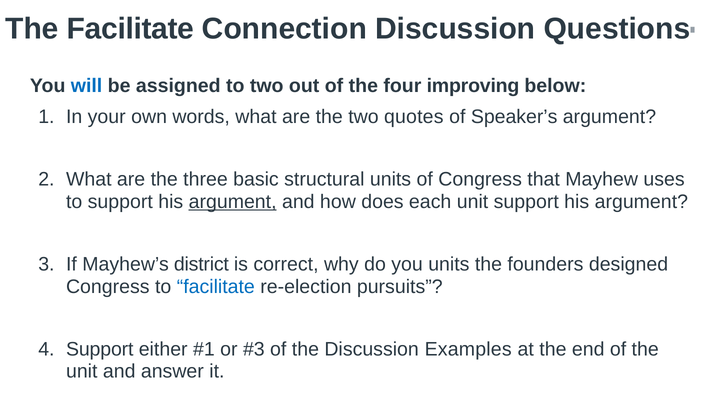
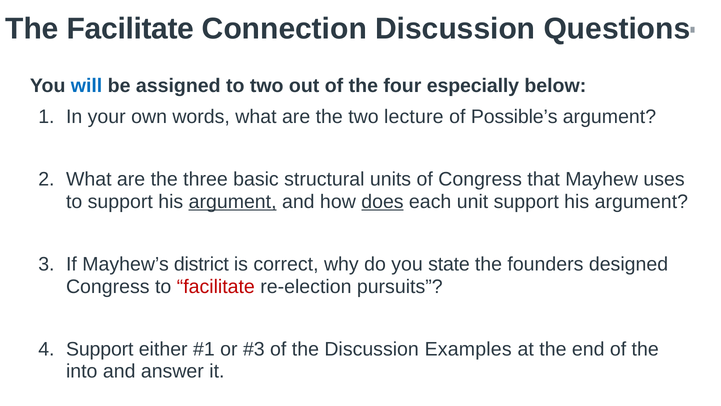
improving: improving -> especially
quotes: quotes -> lecture
Speaker’s: Speaker’s -> Possible’s
does underline: none -> present
you units: units -> state
facilitate at (216, 286) colour: blue -> red
unit at (82, 371): unit -> into
